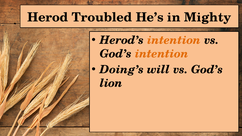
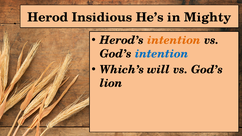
Troubled: Troubled -> Insidious
intention at (162, 54) colour: orange -> blue
Doing’s: Doing’s -> Which’s
